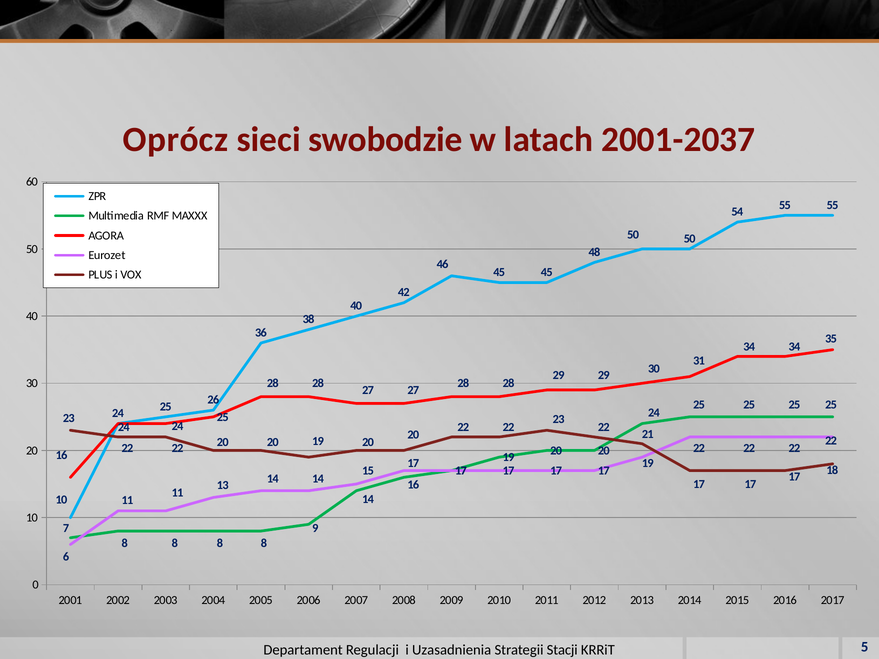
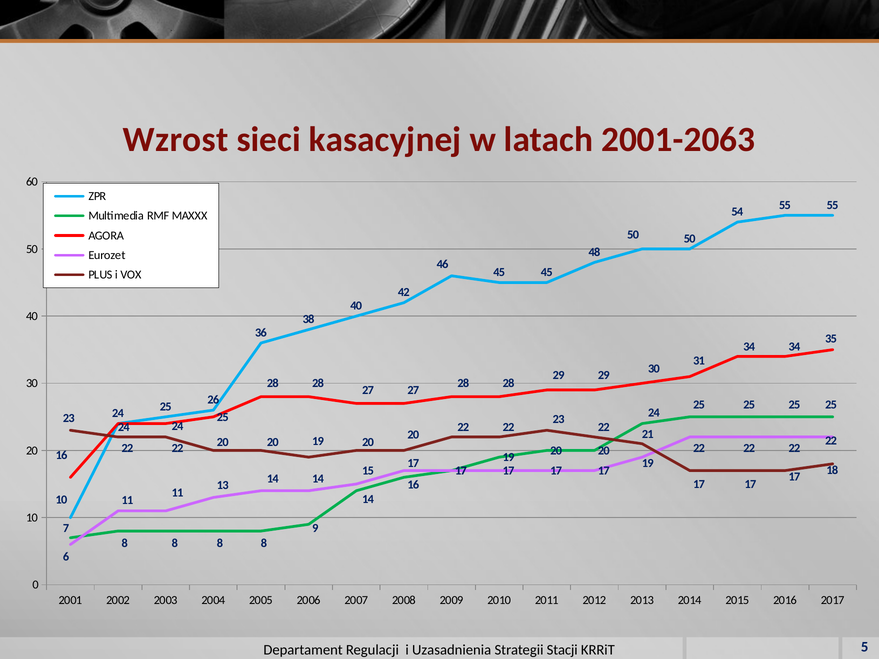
Oprócz: Oprócz -> Wzrost
swobodzie: swobodzie -> kasacyjnej
2001-2037: 2001-2037 -> 2001-2063
